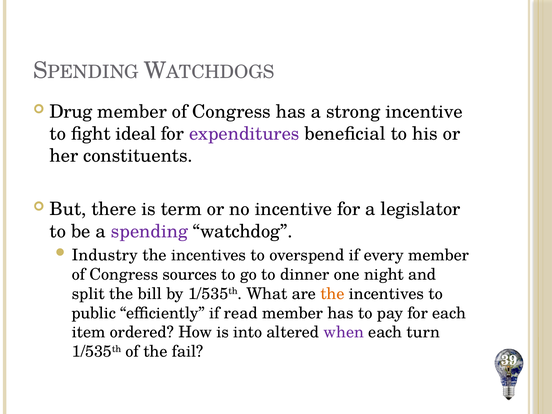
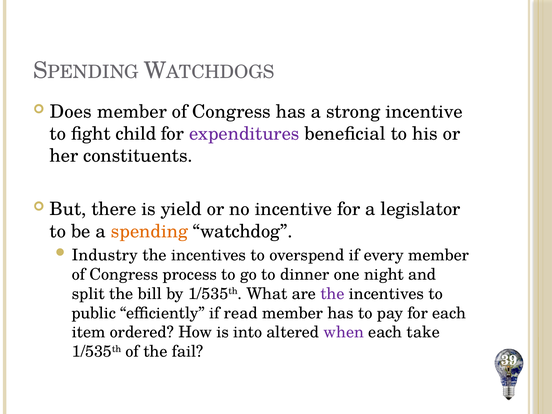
Drug: Drug -> Does
ideal: ideal -> child
term: term -> yield
spending colour: purple -> orange
sources: sources -> process
the at (332, 294) colour: orange -> purple
turn: turn -> take
